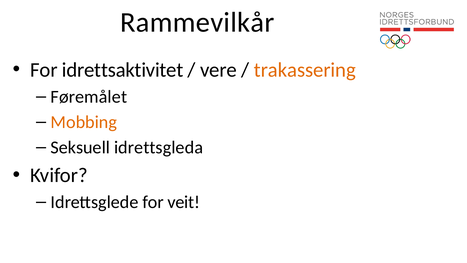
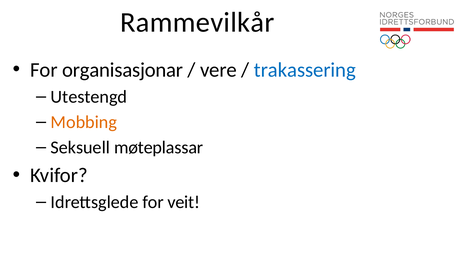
idrettsaktivitet: idrettsaktivitet -> organisasjonar
trakassering colour: orange -> blue
Føremålet: Føremålet -> Utestengd
idrettsgleda: idrettsgleda -> møteplassar
